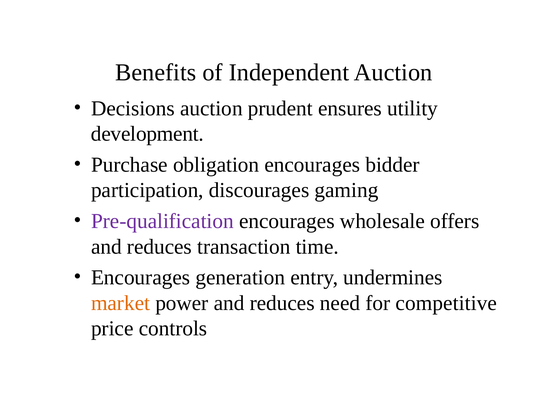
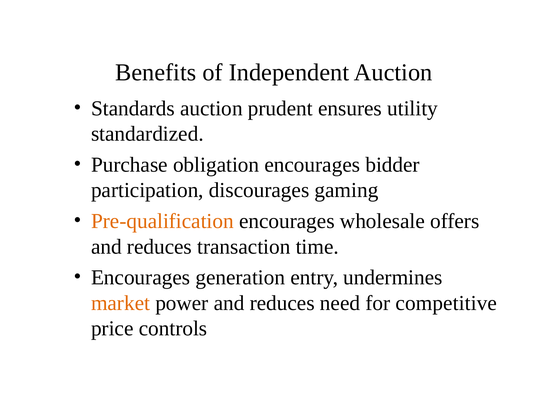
Decisions: Decisions -> Standards
development: development -> standardized
Pre-qualification colour: purple -> orange
